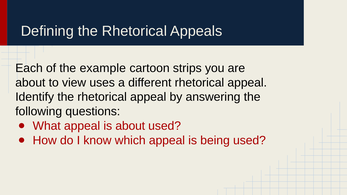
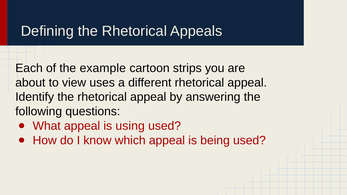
is about: about -> using
